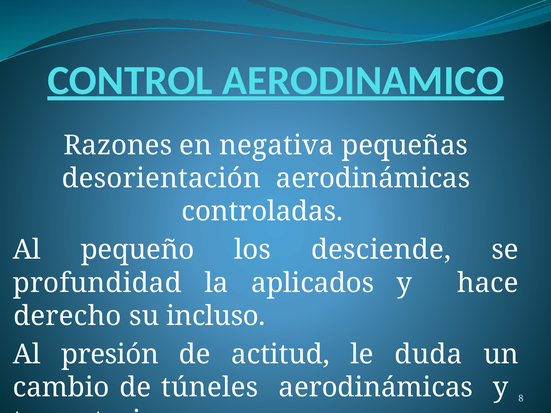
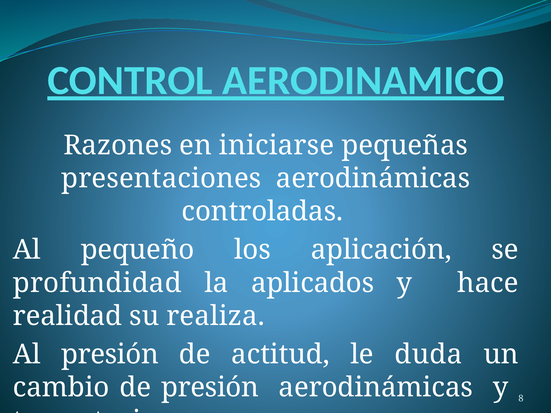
negativa: negativa -> iniciarse
desorientación: desorientación -> presentaciones
desciende: desciende -> aplicación
derecho: derecho -> realidad
incluso: incluso -> realiza
de túneles: túneles -> presión
